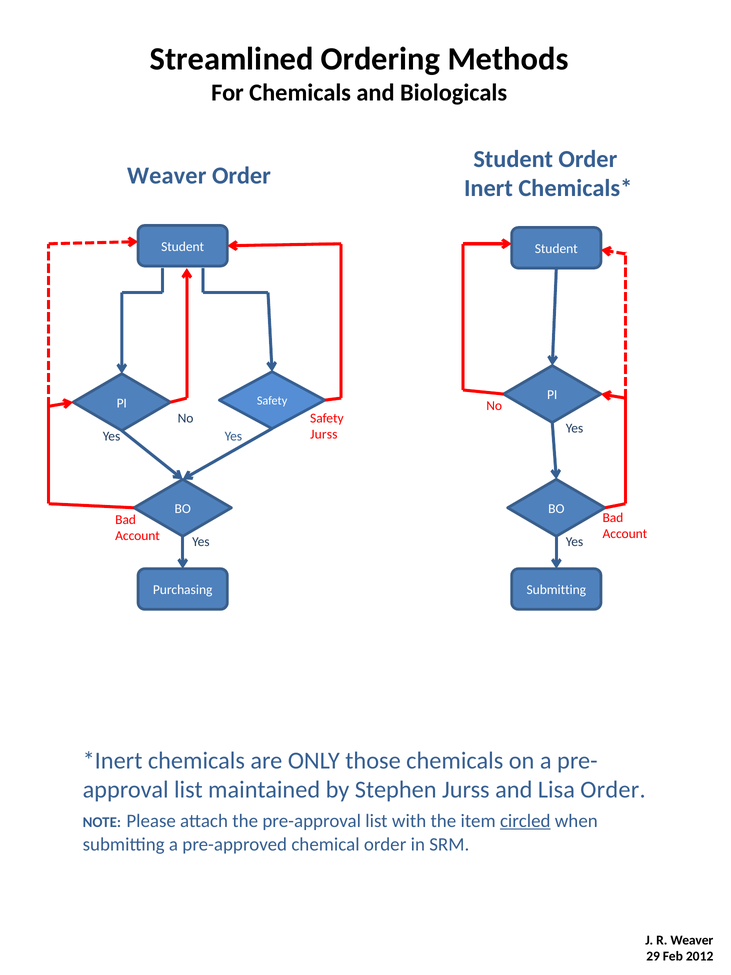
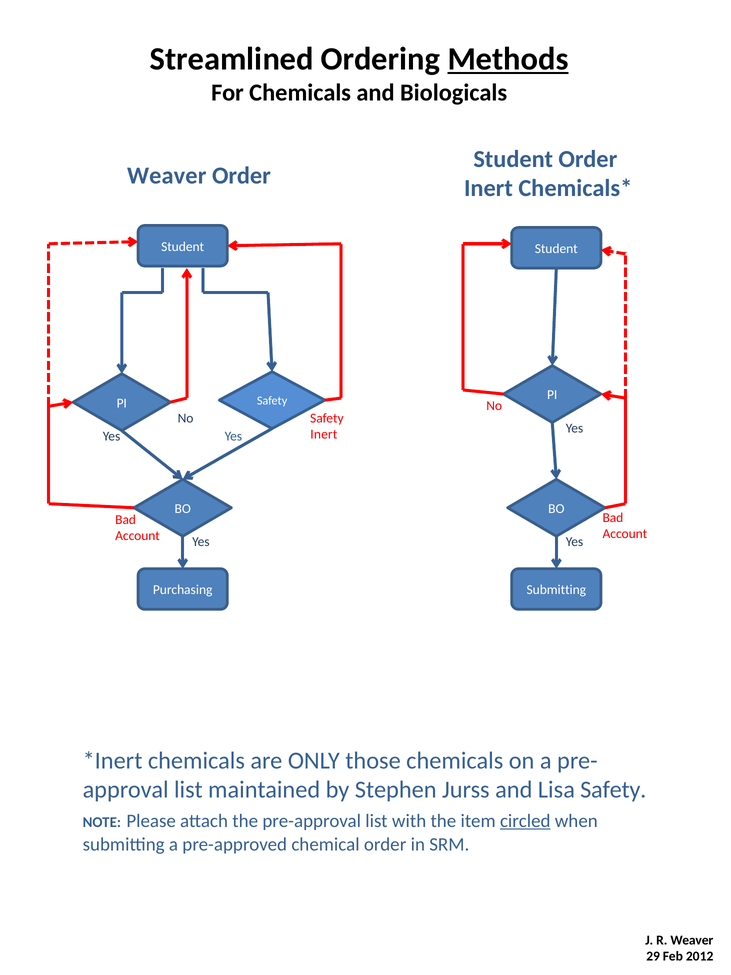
Methods underline: none -> present
Jurss at (324, 434): Jurss -> Inert
Lisa Order: Order -> Safety
